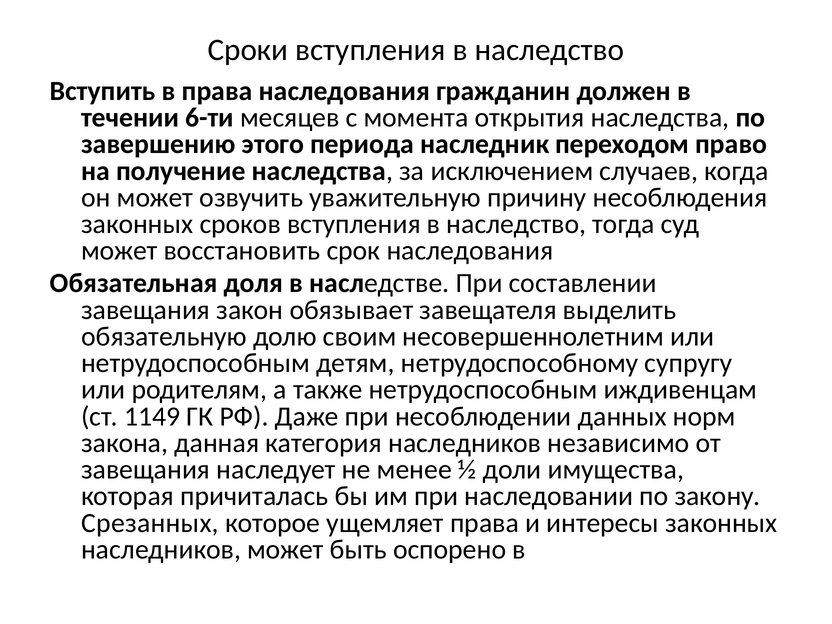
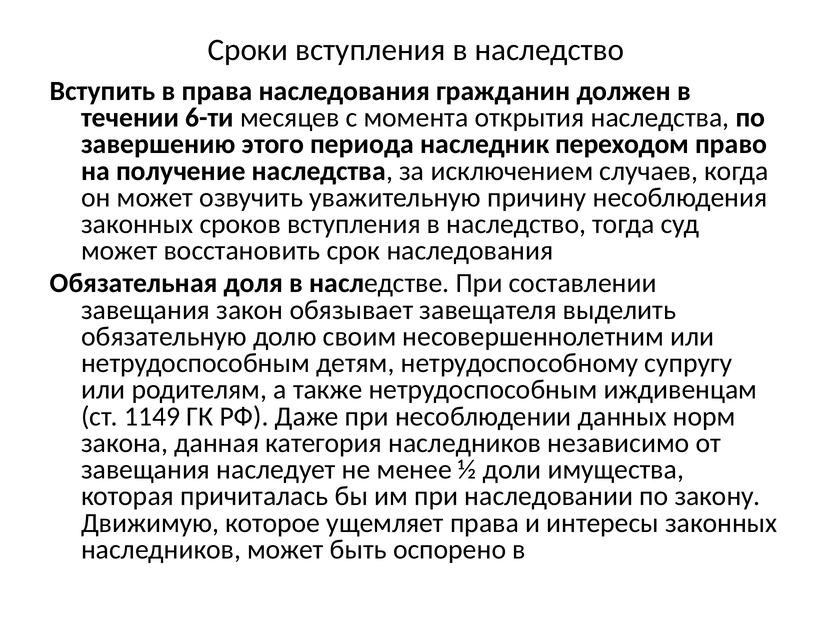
Срезанных: Срезанных -> Движимую
